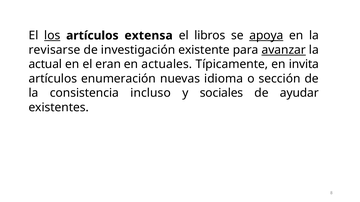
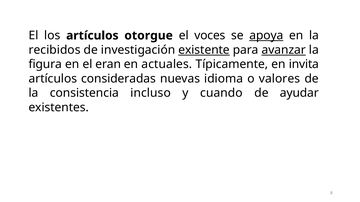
los underline: present -> none
extensa: extensa -> otorgue
libros: libros -> voces
revisarse: revisarse -> recibidos
existente underline: none -> present
actual: actual -> figura
enumeración: enumeración -> consideradas
sección: sección -> valores
sociales: sociales -> cuando
